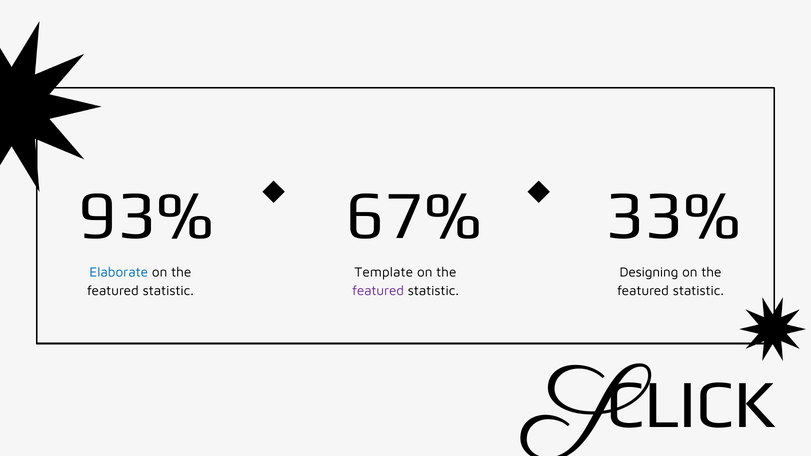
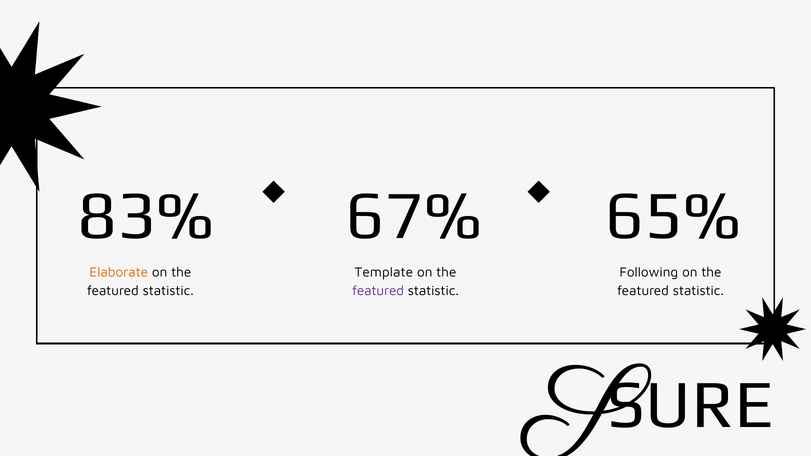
93%: 93% -> 83%
33%: 33% -> 65%
Elaborate colour: blue -> orange
Designing: Designing -> Following
CLICK: CLICK -> SURE
